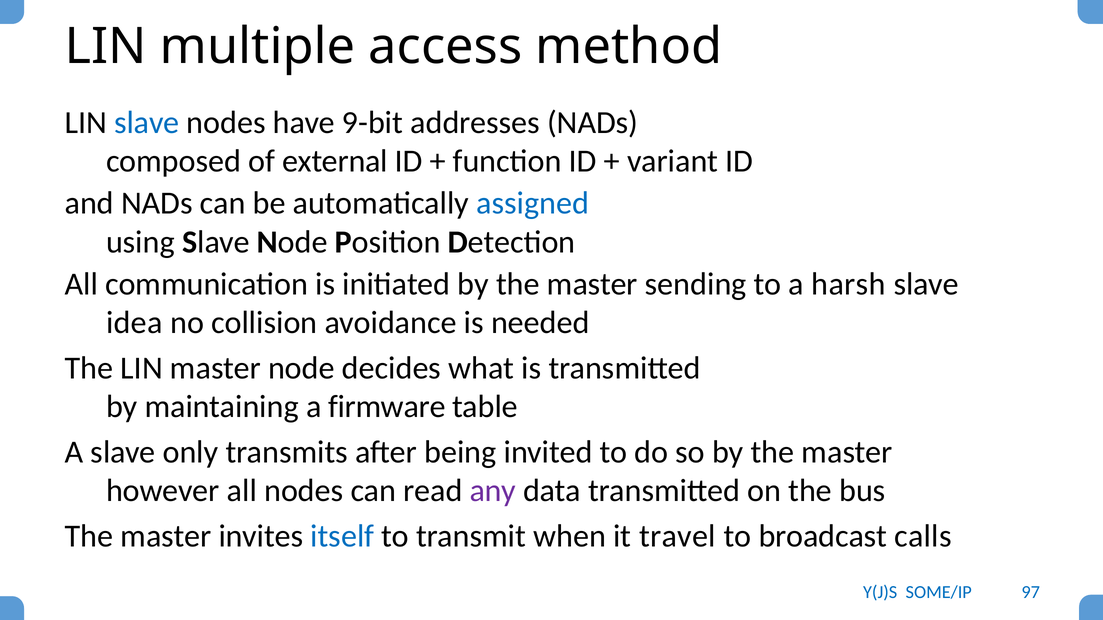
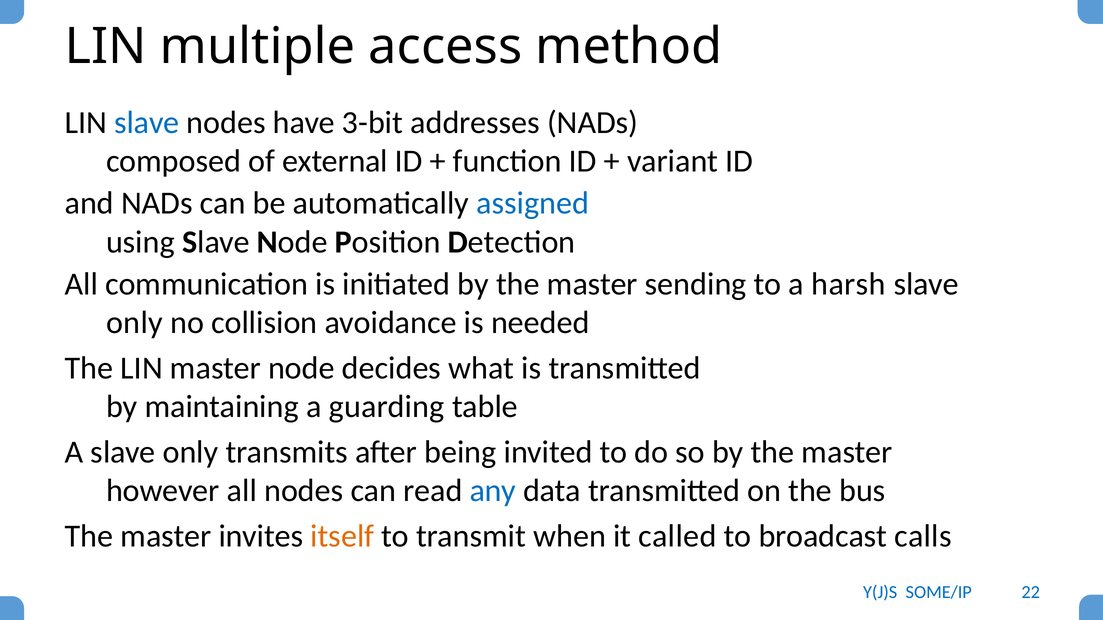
9-bit: 9-bit -> 3-bit
idea at (134, 323): idea -> only
firmware: firmware -> guarding
any colour: purple -> blue
itself colour: blue -> orange
travel: travel -> called
97: 97 -> 22
